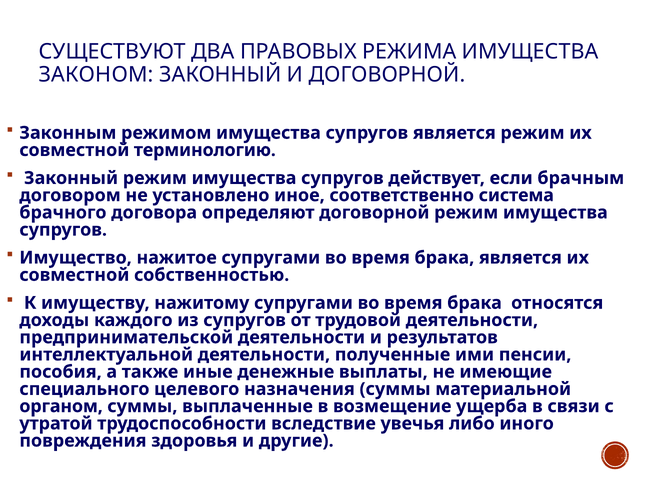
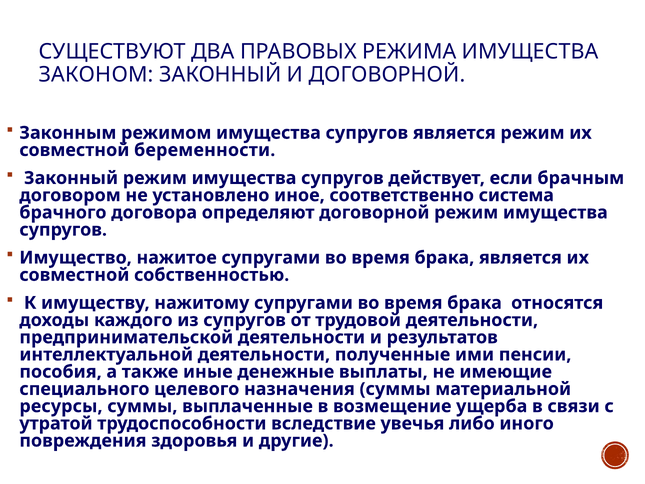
терминологию: терминологию -> беременности
органом: органом -> ресурсы
